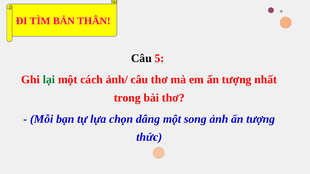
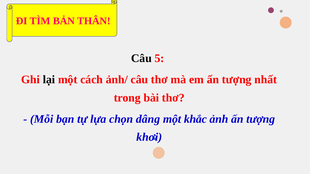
lại colour: green -> black
song: song -> khắc
thức: thức -> khơi
